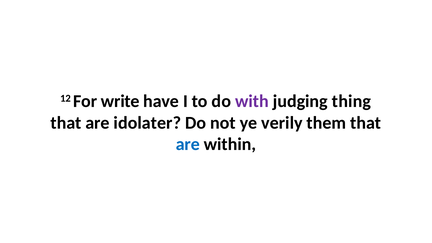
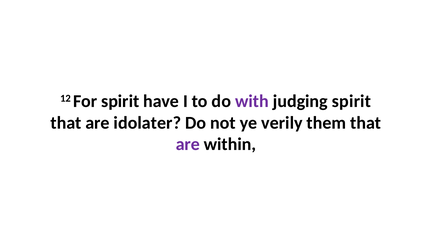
For write: write -> spirit
judging thing: thing -> spirit
are at (188, 144) colour: blue -> purple
